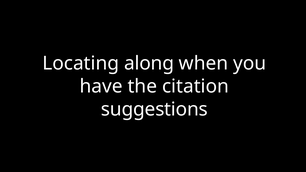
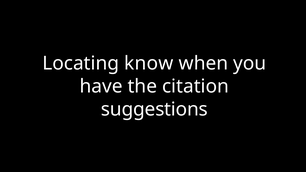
along: along -> know
